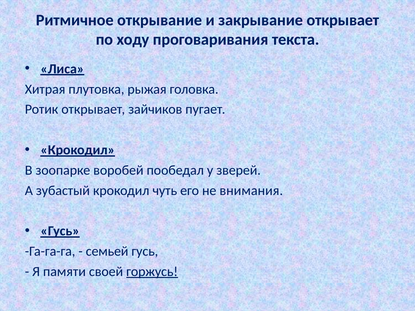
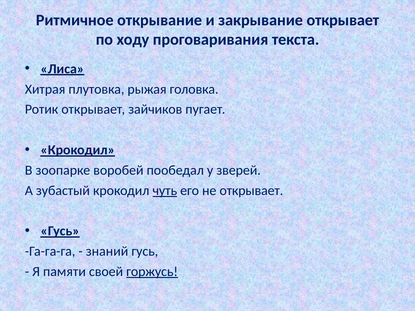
чуть underline: none -> present
не внимания: внимания -> открывает
семьей: семьей -> знаний
